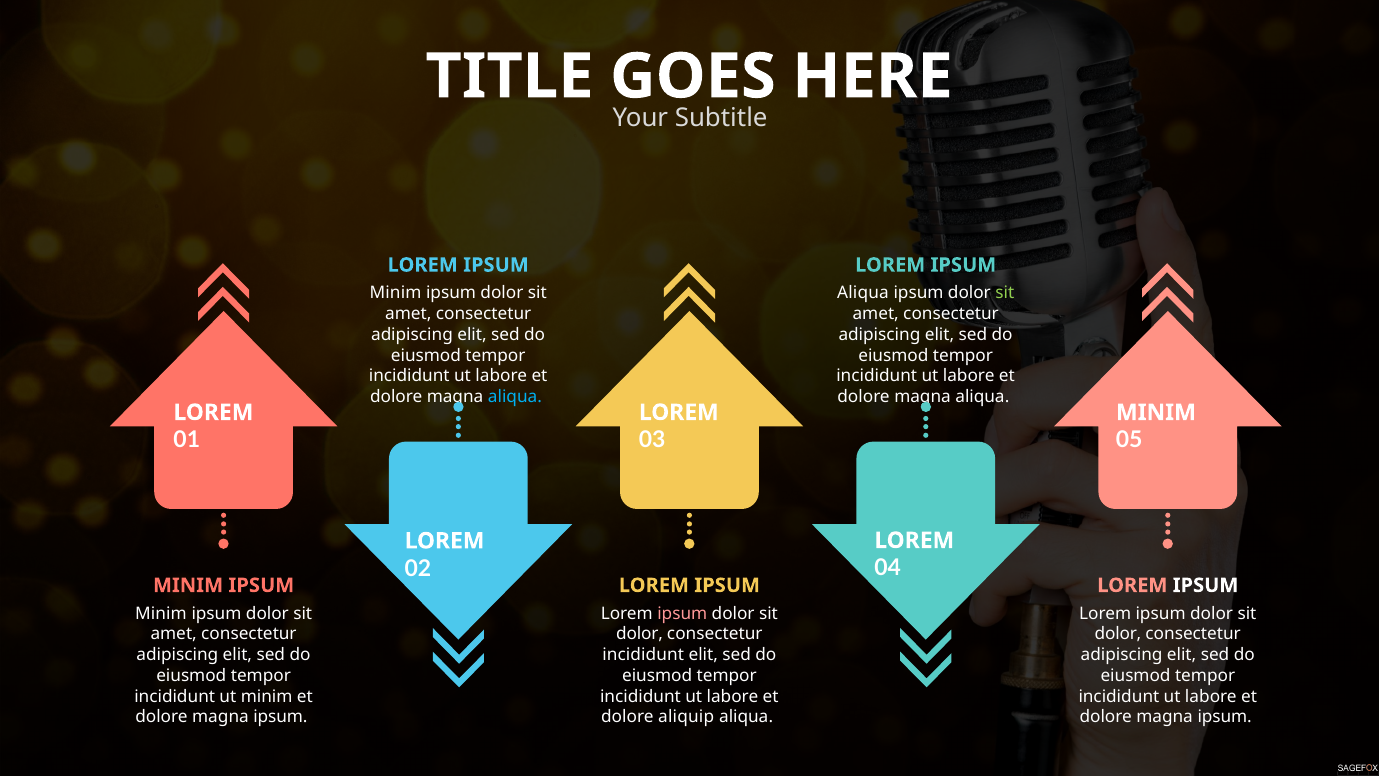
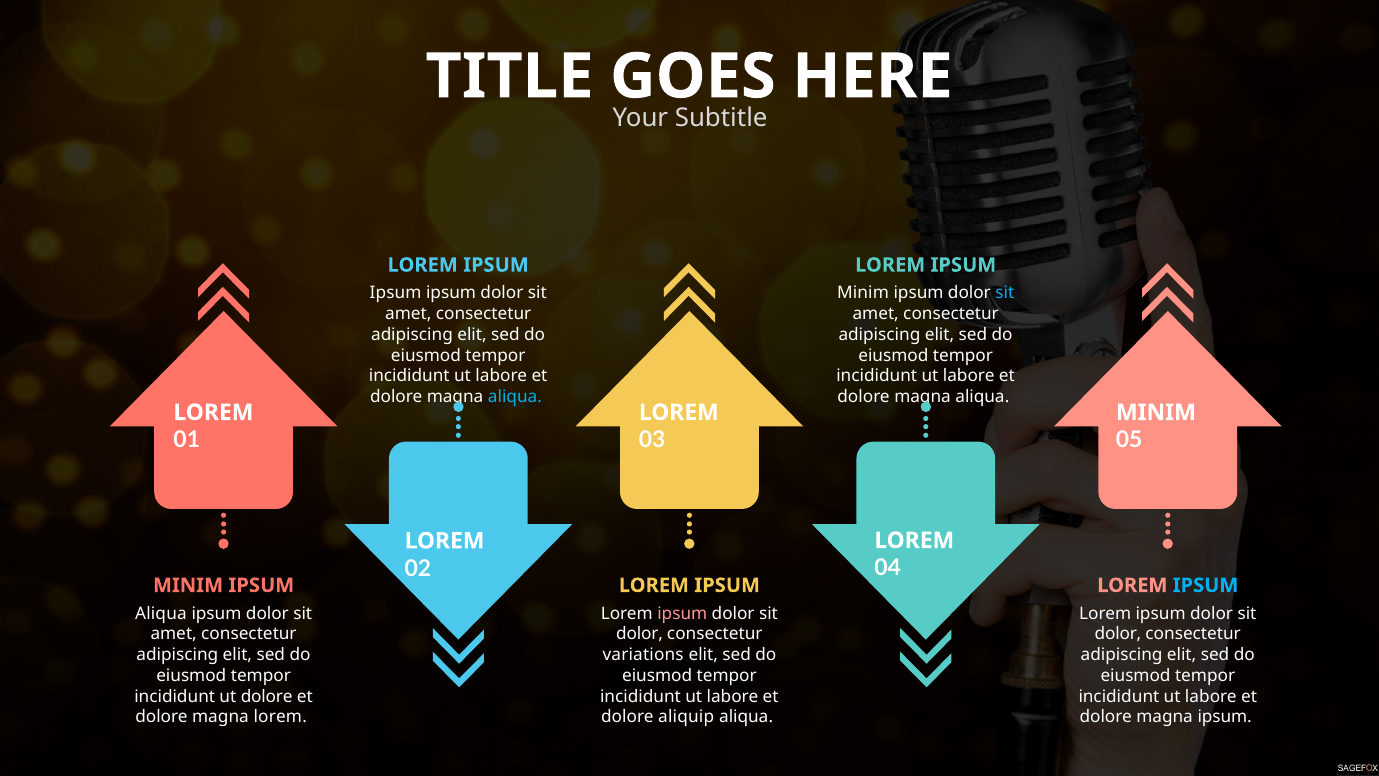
Minim at (396, 293): Minim -> Ipsum
Aliqua at (863, 293): Aliqua -> Minim
sit at (1005, 293) colour: light green -> light blue
IPSUM at (1206, 585) colour: white -> light blue
Minim at (161, 613): Minim -> Aliqua
incididunt at (643, 655): incididunt -> variations
ut minim: minim -> dolore
ipsum at (280, 717): ipsum -> lorem
